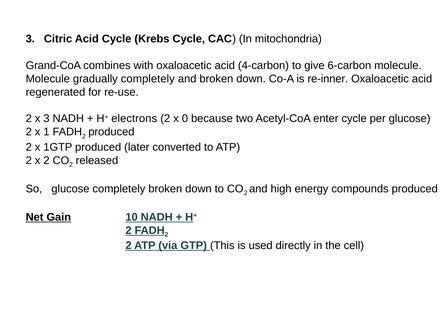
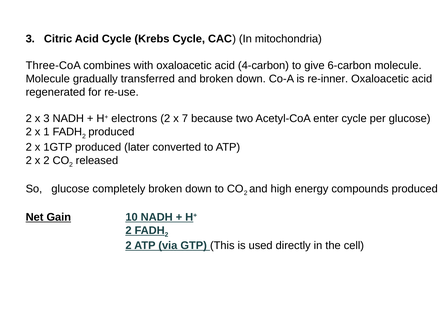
Grand-CoA: Grand-CoA -> Three-CoA
gradually completely: completely -> transferred
0: 0 -> 7
